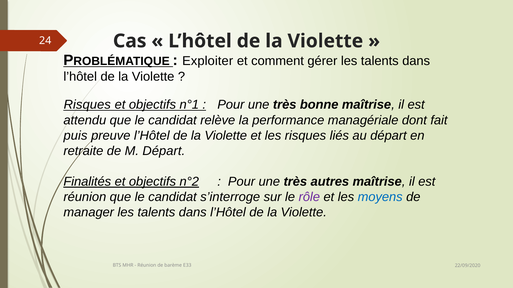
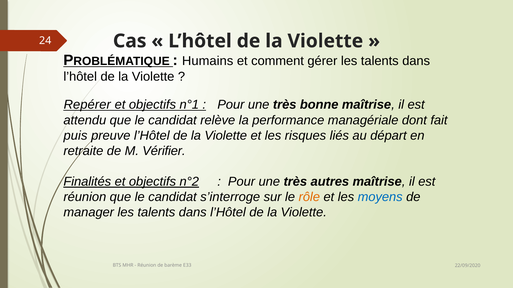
Exploiter: Exploiter -> Humains
Risques at (87, 105): Risques -> Repérer
M Départ: Départ -> Vérifier
rôle colour: purple -> orange
